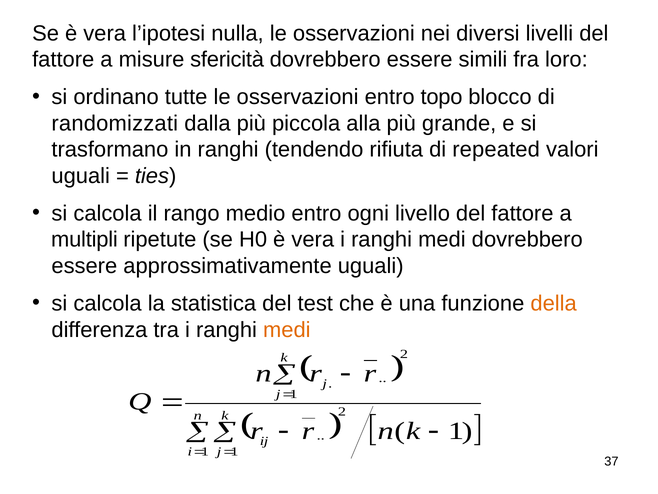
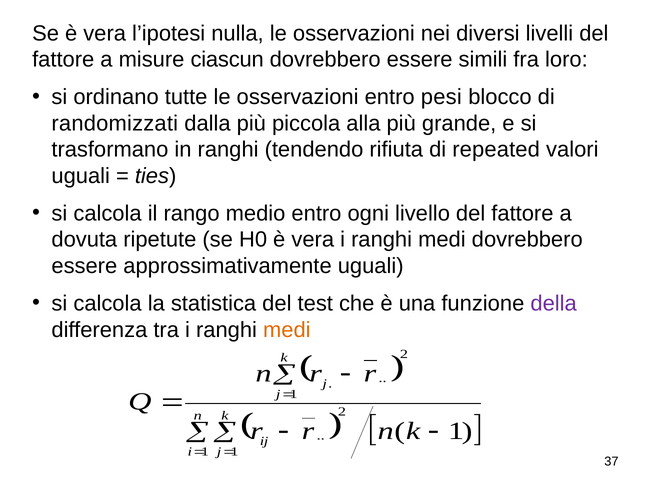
sfericità: sfericità -> ciascun
topo: topo -> pesi
multipli: multipli -> dovuta
della colour: orange -> purple
